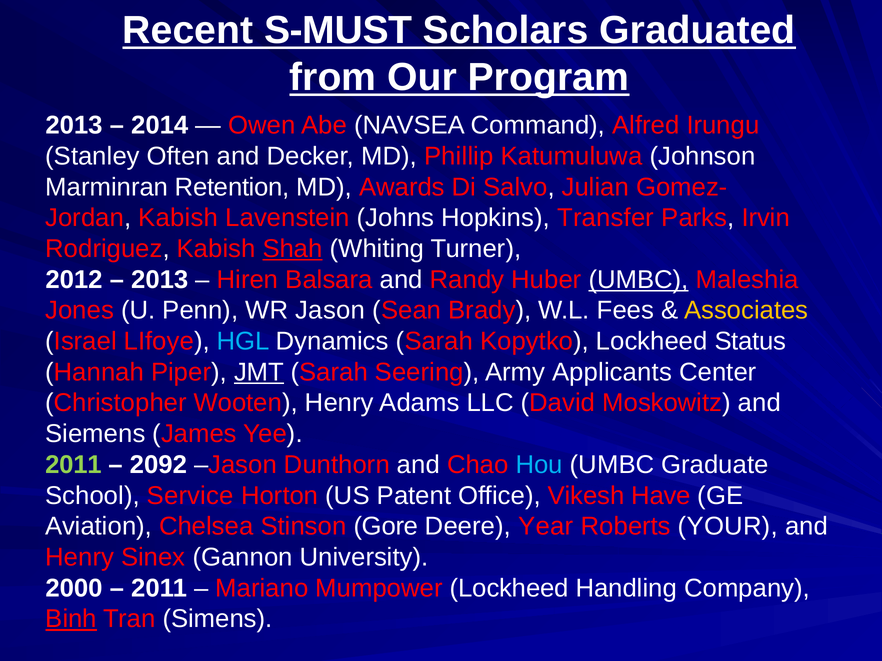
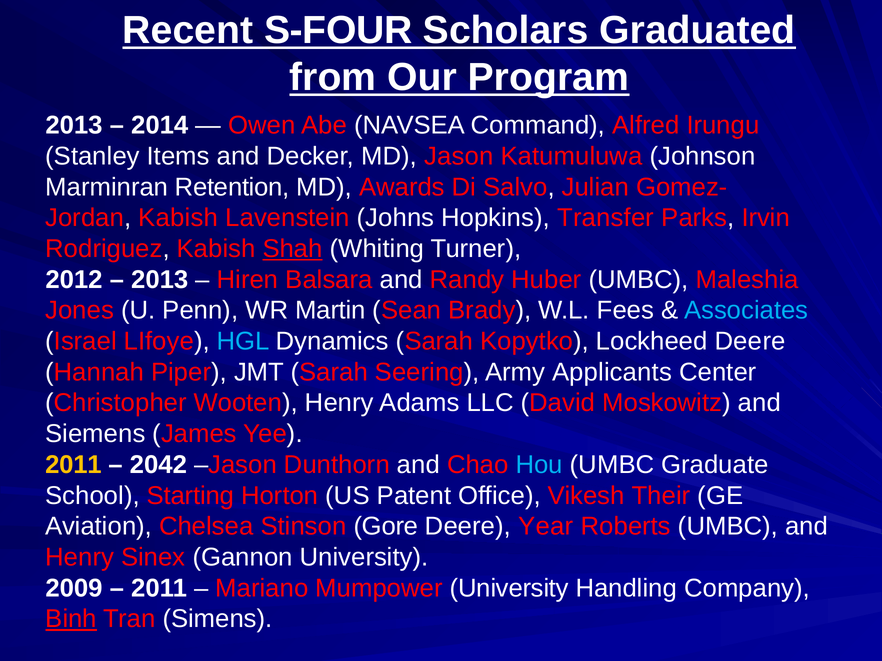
S-MUST: S-MUST -> S-FOUR
Often: Often -> Items
MD Phillip: Phillip -> Jason
UMBC at (639, 280) underline: present -> none
WR Jason: Jason -> Martin
Associates colour: yellow -> light blue
Lockheed Status: Status -> Deere
JMT underline: present -> none
2011 at (73, 465) colour: light green -> yellow
2092: 2092 -> 2042
Service: Service -> Starting
Have: Have -> Their
Roberts YOUR: YOUR -> UMBC
2000: 2000 -> 2009
Mumpower Lockheed: Lockheed -> University
